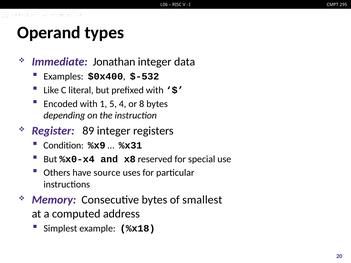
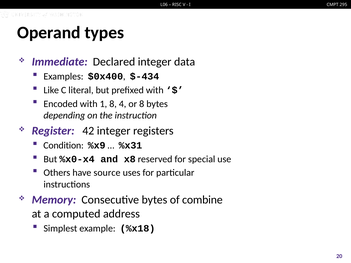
Jonathan: Jonathan -> Declared
$-532: $-532 -> $-434
1 5: 5 -> 8
89: 89 -> 42
smallest: smallest -> combine
